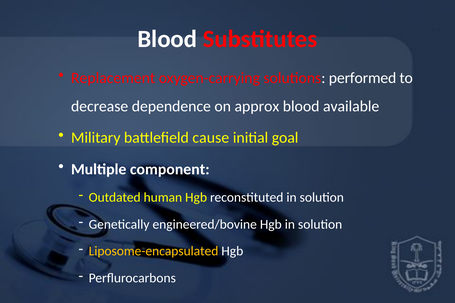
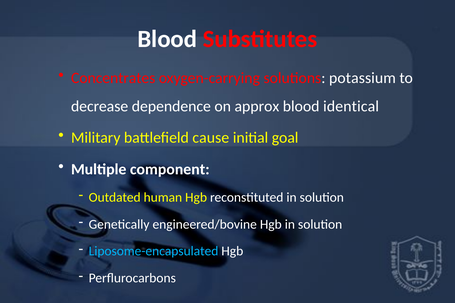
Replacement: Replacement -> Concentrates
performed: performed -> potassium
available: available -> identical
Liposome-encapsulated colour: yellow -> light blue
